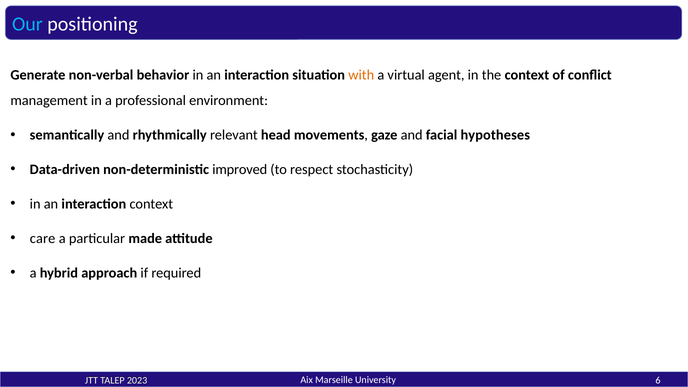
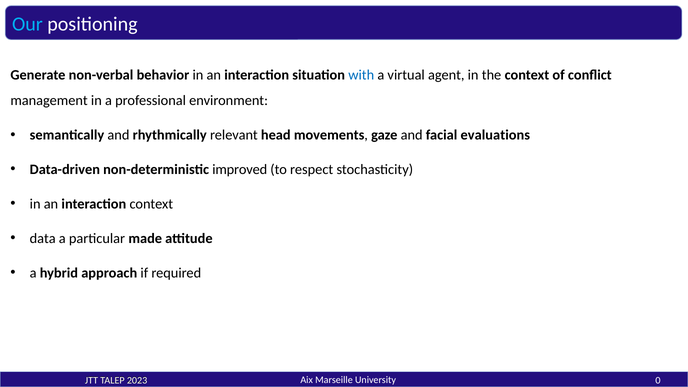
with colour: orange -> blue
hypotheses: hypotheses -> evaluations
care: care -> data
6: 6 -> 0
